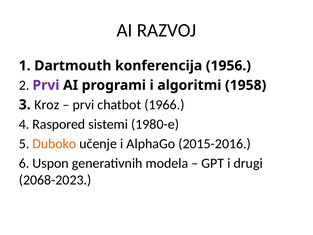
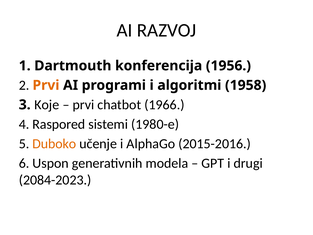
Prvi at (46, 85) colour: purple -> orange
Kroz: Kroz -> Koje
2068-2023: 2068-2023 -> 2084-2023
